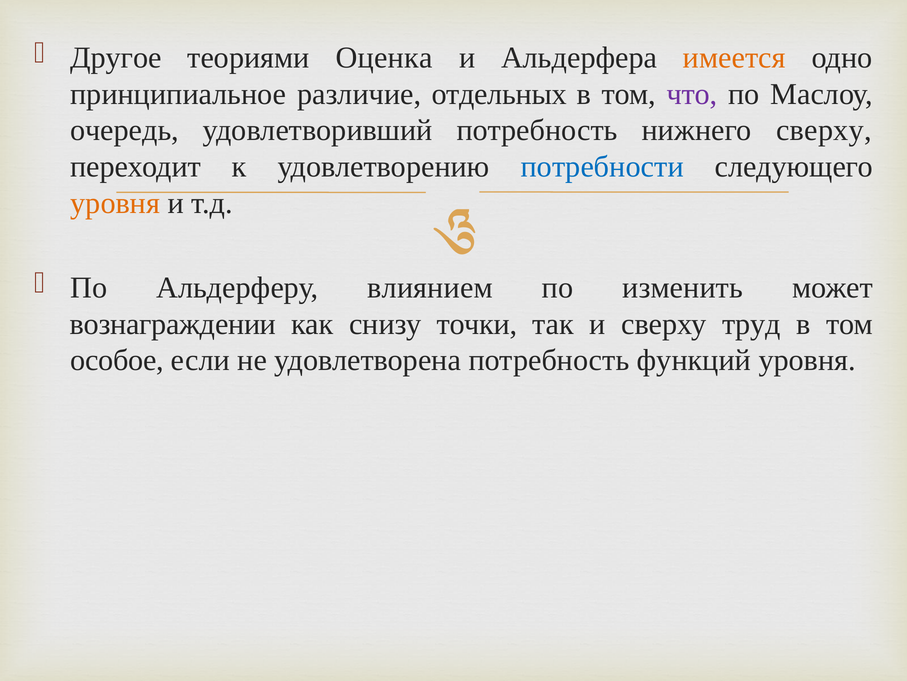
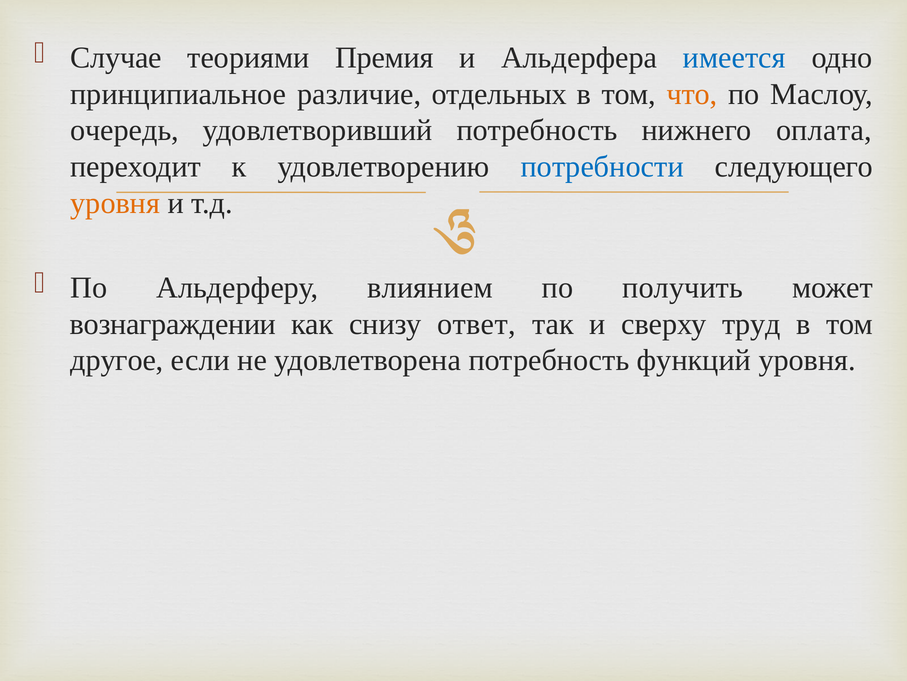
Другое: Другое -> Случае
Оценка: Оценка -> Премия
имеется colour: orange -> blue
что colour: purple -> orange
нижнего сверху: сверху -> оплата
изменить: изменить -> получить
точки: точки -> ответ
особое: особое -> другое
